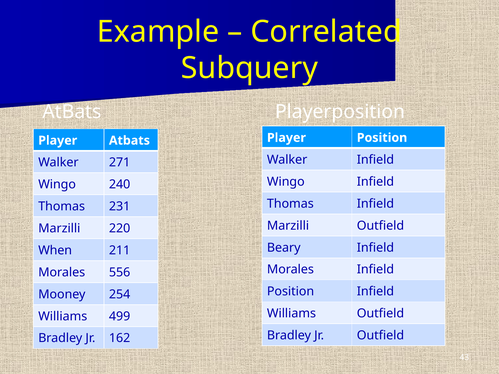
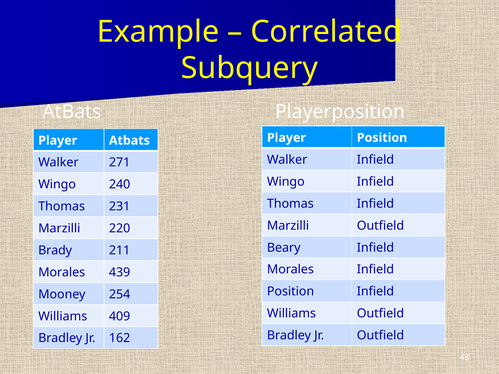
When: When -> Brady
556: 556 -> 439
499: 499 -> 409
